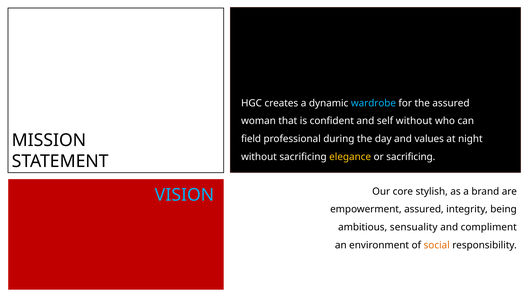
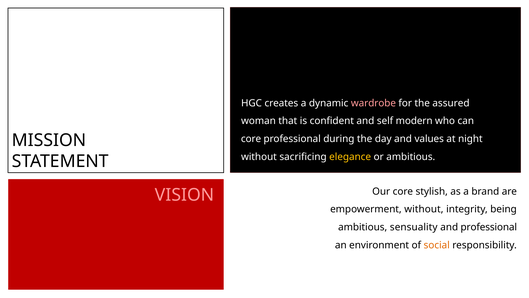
wardrobe colour: light blue -> pink
self without: without -> modern
field at (251, 139): field -> core
or sacrificing: sacrificing -> ambitious
VISION colour: light blue -> pink
empowerment assured: assured -> without
and compliment: compliment -> professional
